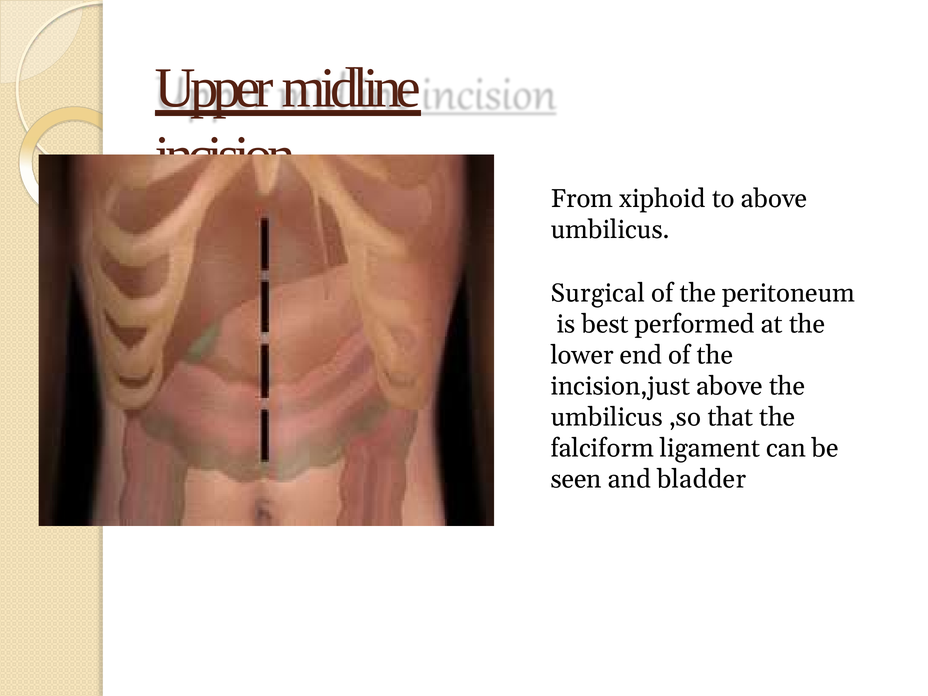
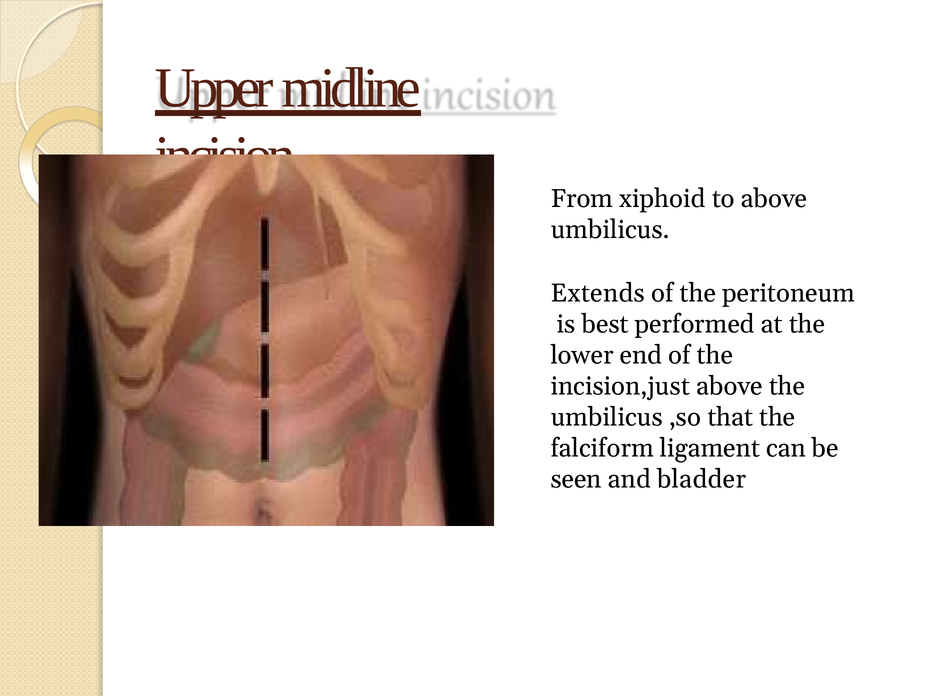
Surgical: Surgical -> Extends
